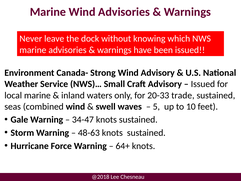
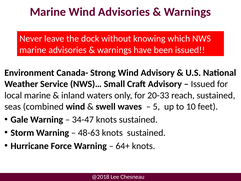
trade: trade -> reach
